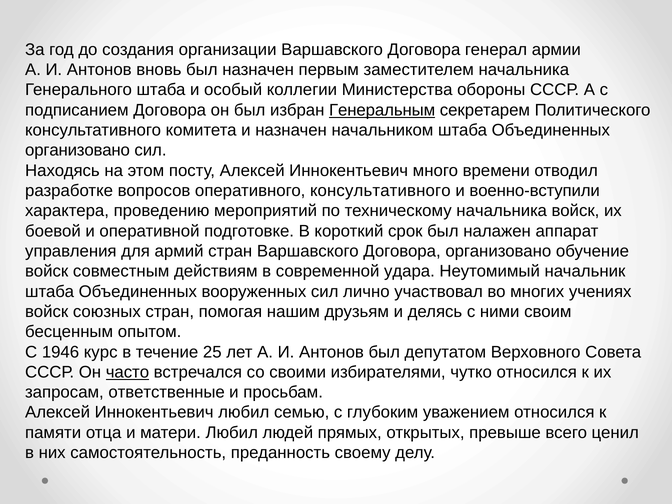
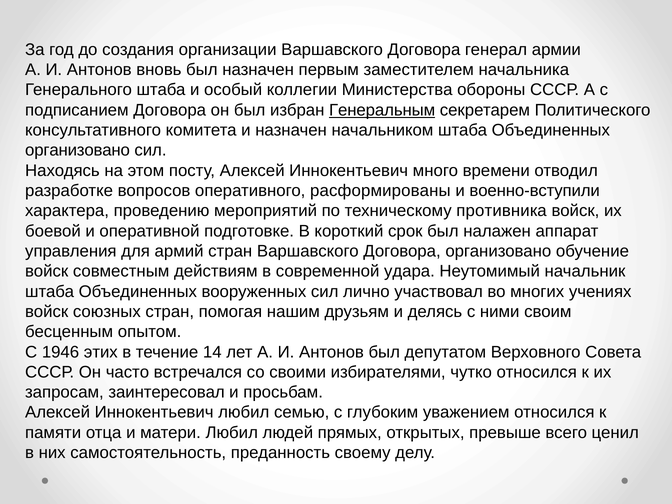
оперативного консультативного: консультативного -> расформированы
техническому начальника: начальника -> противника
курс: курс -> этих
25: 25 -> 14
часто underline: present -> none
ответственные: ответственные -> заинтересовал
